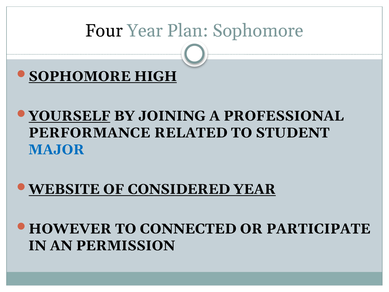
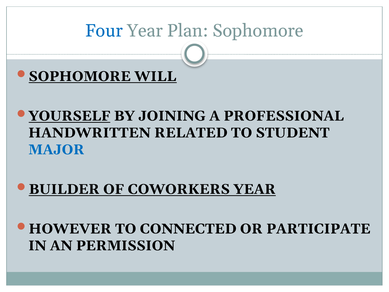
Four colour: black -> blue
HIGH: HIGH -> WILL
PERFORMANCE: PERFORMANCE -> HANDWRITTEN
WEBSITE: WEBSITE -> BUILDER
CONSIDERED: CONSIDERED -> COWORKERS
